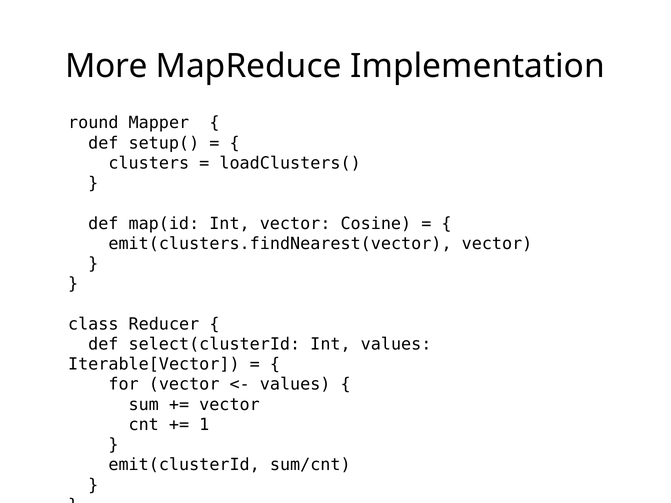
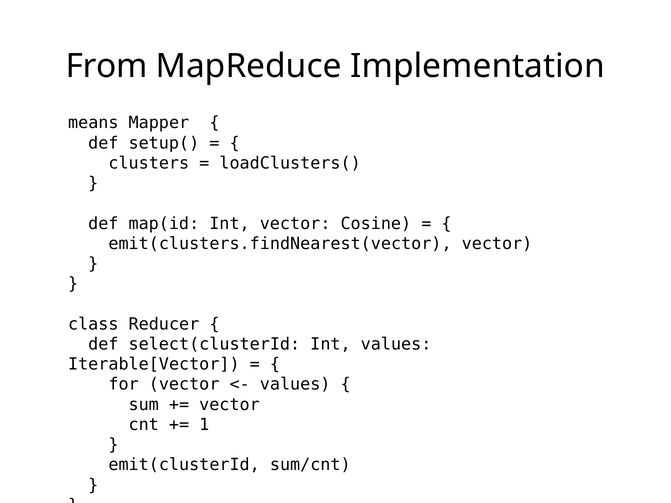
More: More -> From
round: round -> means
